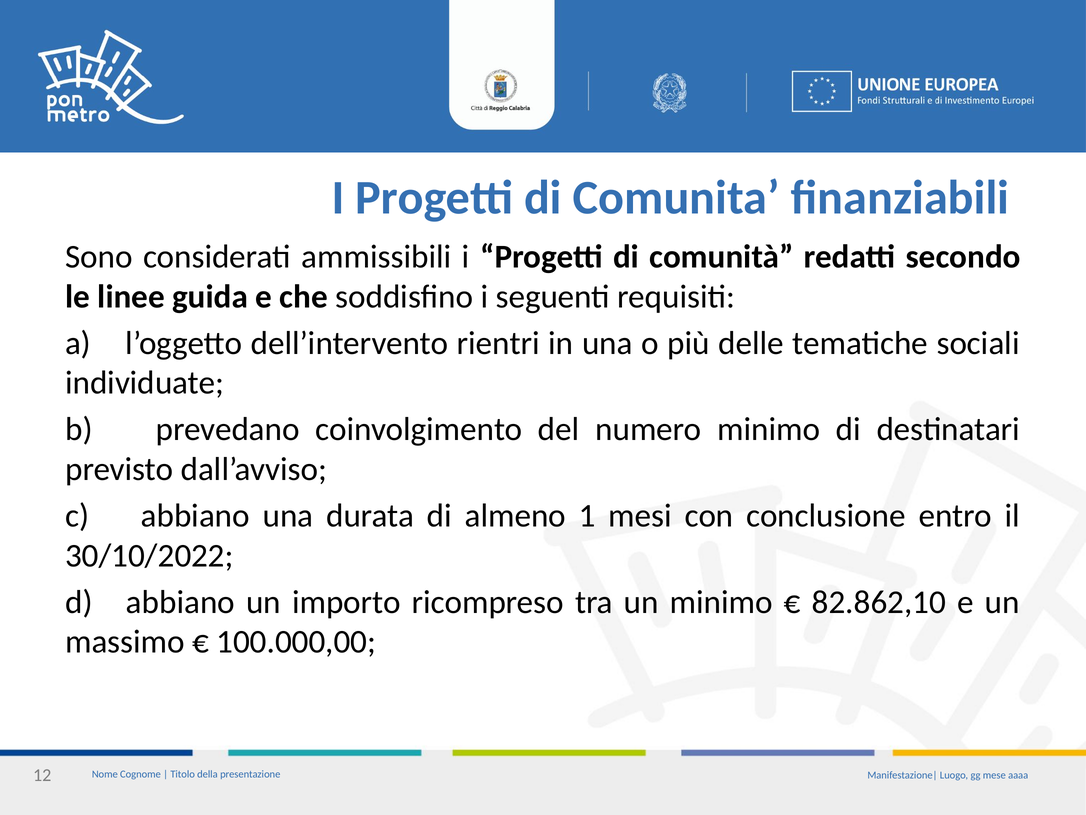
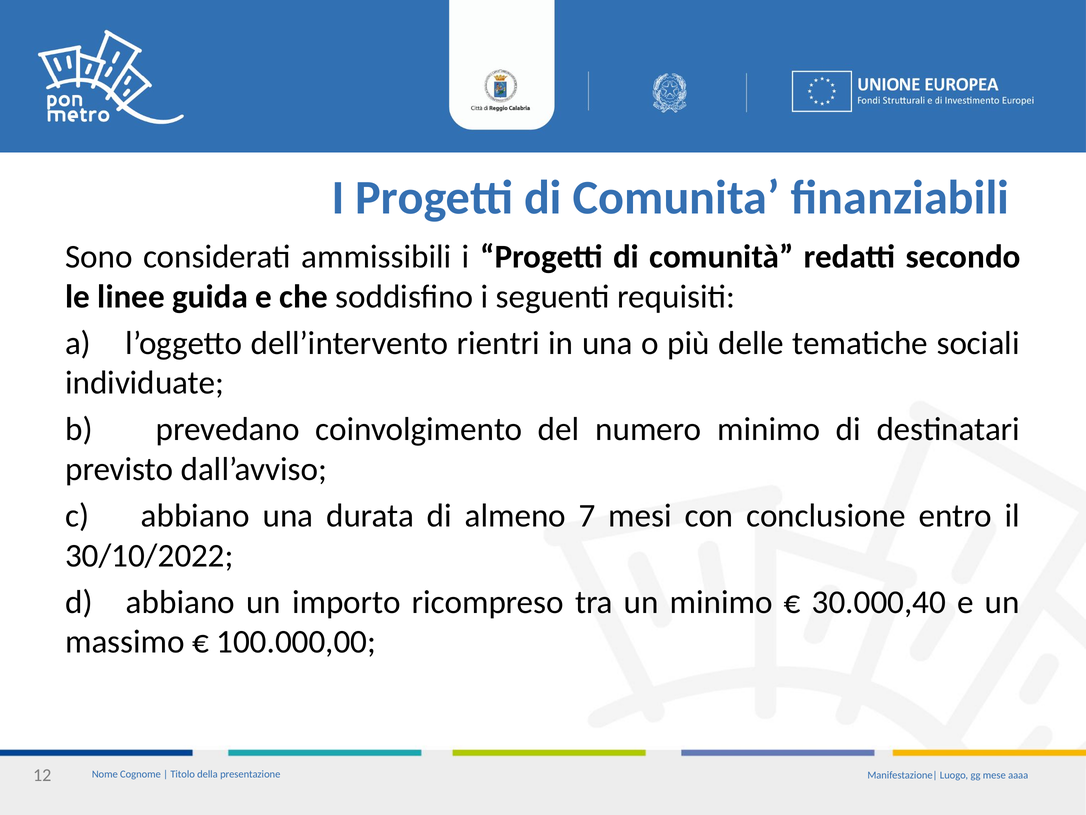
1: 1 -> 7
82.862,10: 82.862,10 -> 30.000,40
